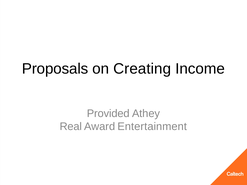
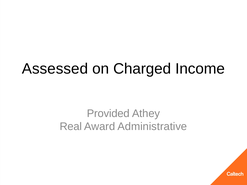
Proposals: Proposals -> Assessed
Creating: Creating -> Charged
Entertainment: Entertainment -> Administrative
